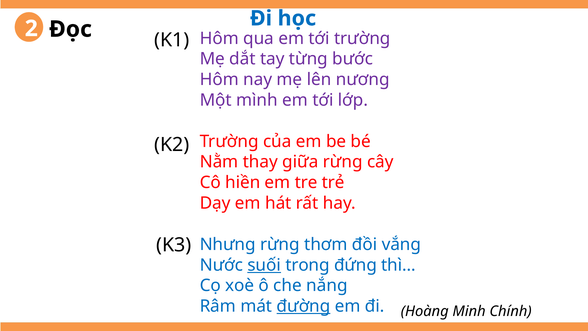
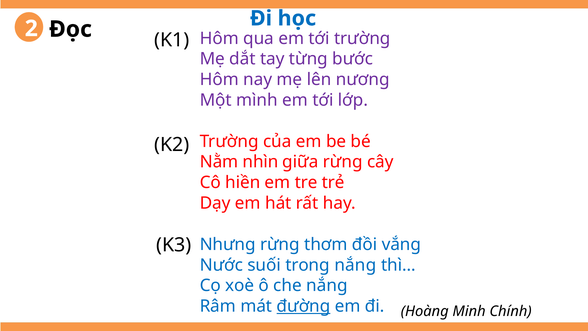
thay: thay -> nhìn
suối underline: present -> none
trong đứng: đứng -> nắng
